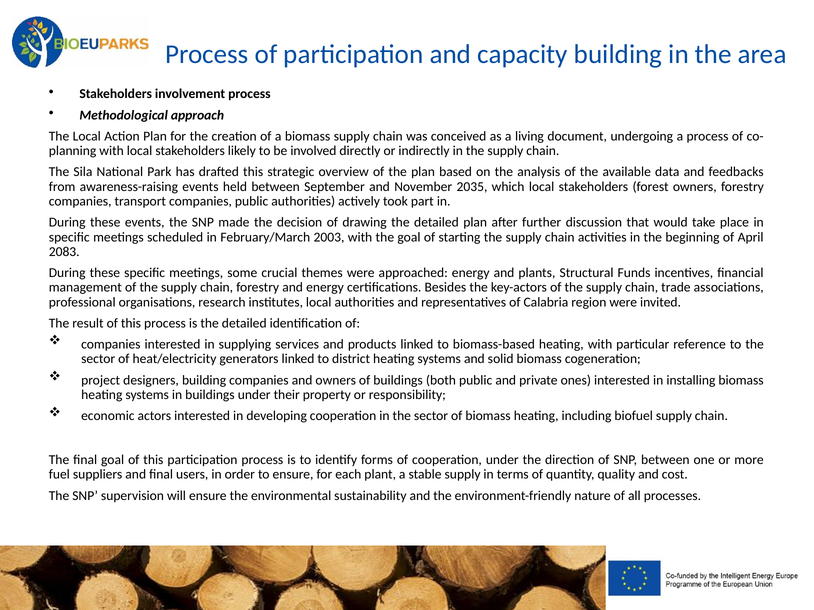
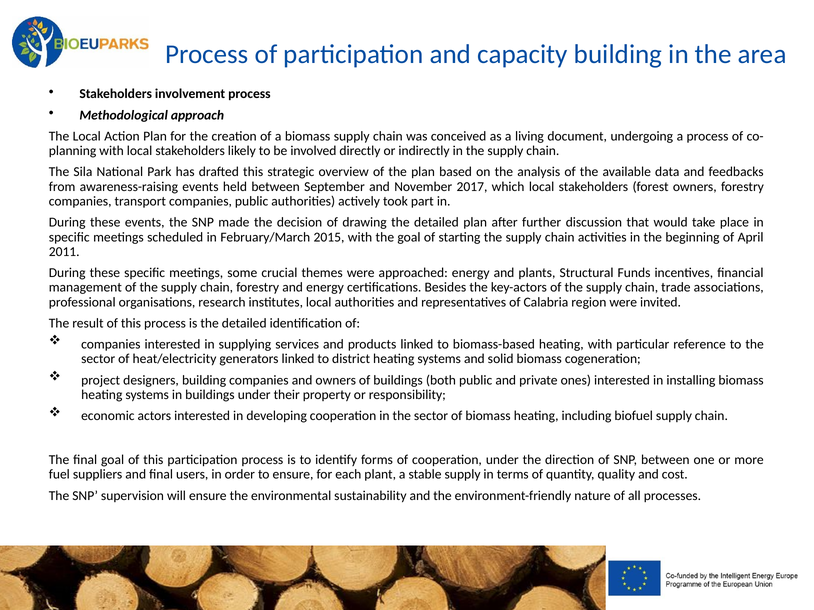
2035: 2035 -> 2017
2003: 2003 -> 2015
2083: 2083 -> 2011
